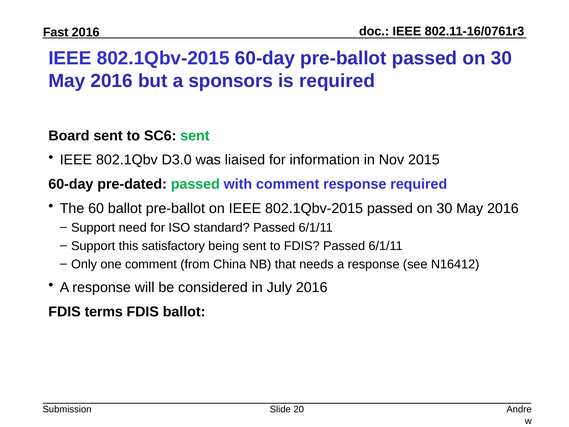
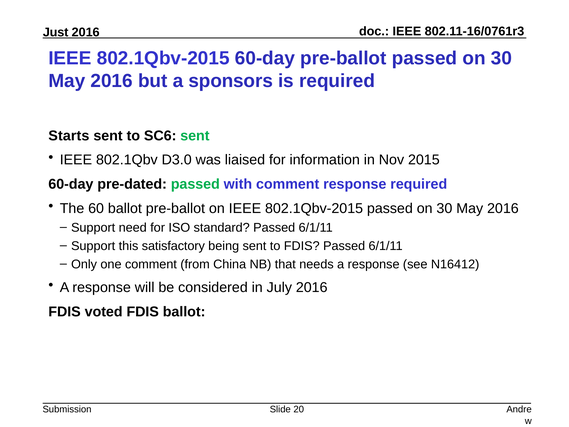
Fast: Fast -> Just
Board: Board -> Starts
terms: terms -> voted
